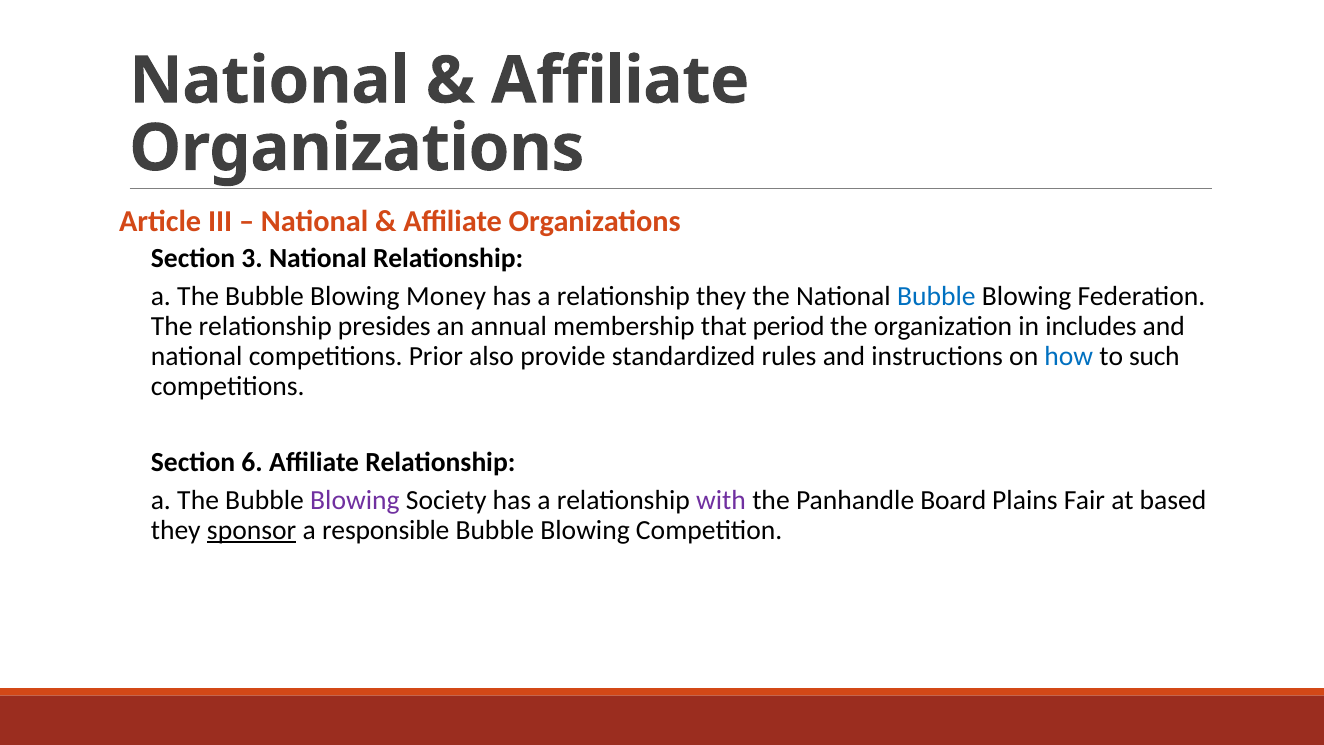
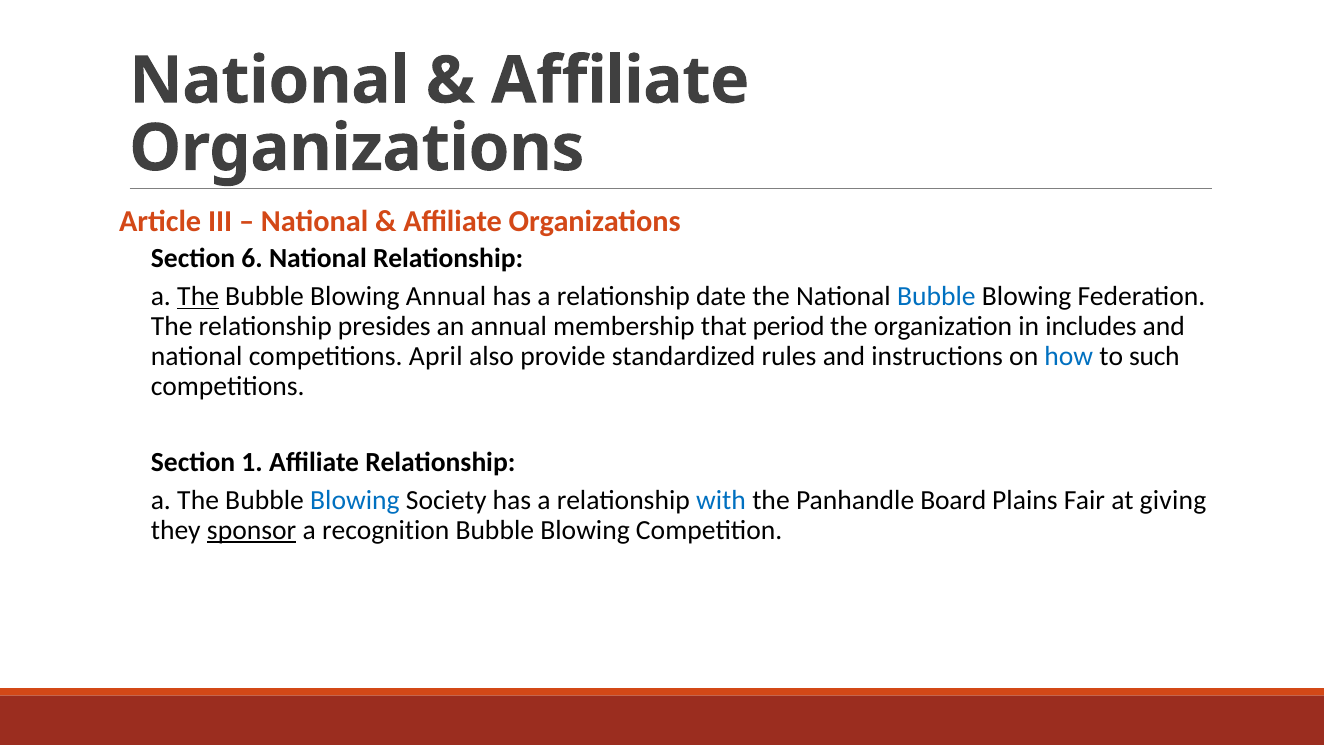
3: 3 -> 6
The at (198, 297) underline: none -> present
Blowing Money: Money -> Annual
relationship they: they -> date
Prior: Prior -> April
6: 6 -> 1
Blowing at (355, 500) colour: purple -> blue
with colour: purple -> blue
based: based -> giving
responsible: responsible -> recognition
